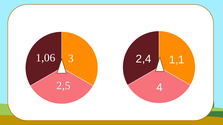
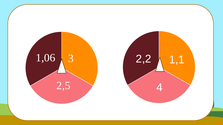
2,4: 2,4 -> 2,2
